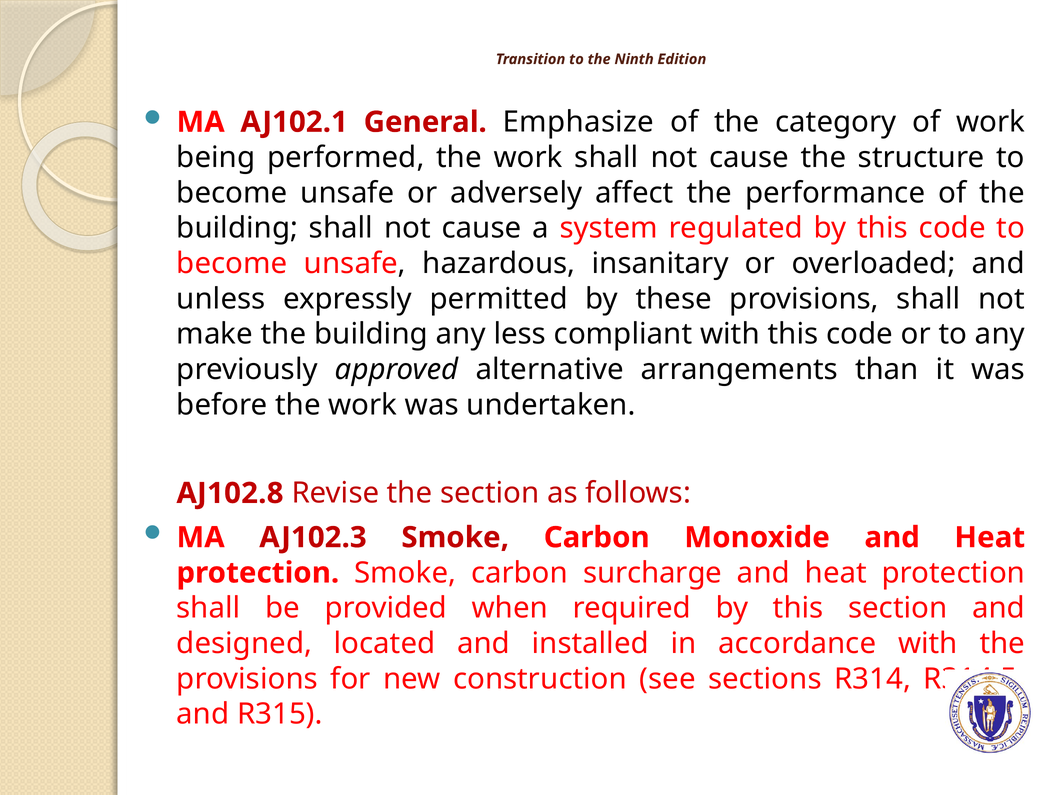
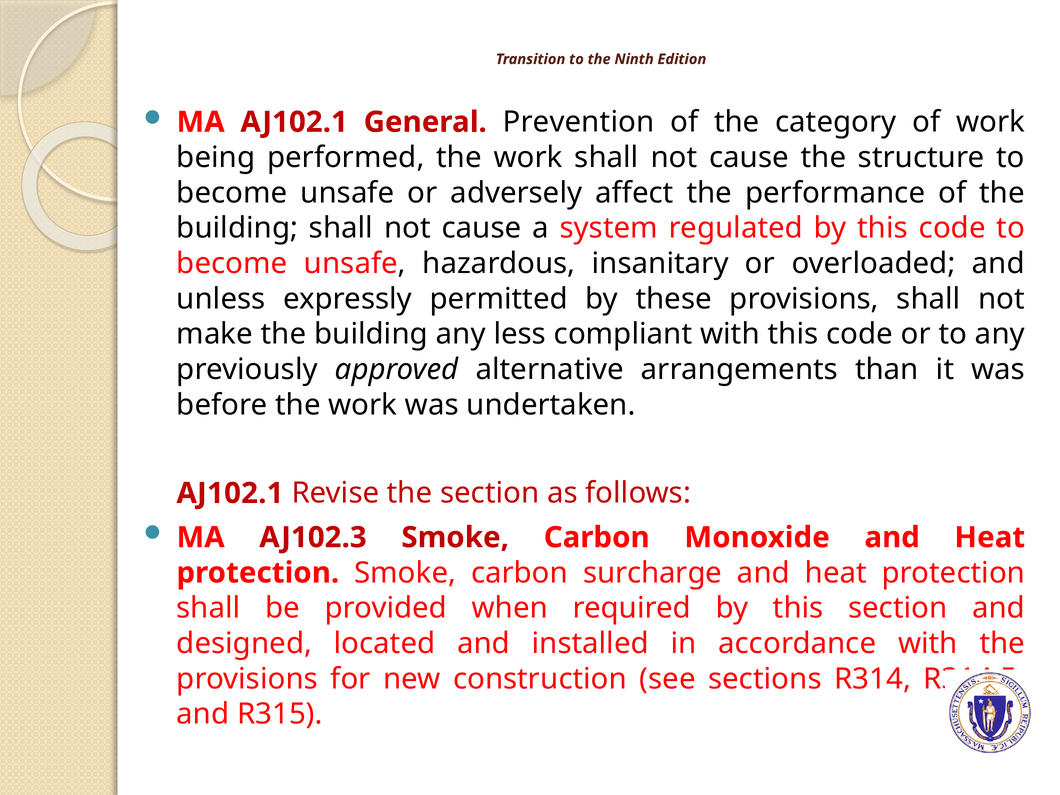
Emphasize: Emphasize -> Prevention
AJ102.8 at (230, 493): AJ102.8 -> AJ102.1
